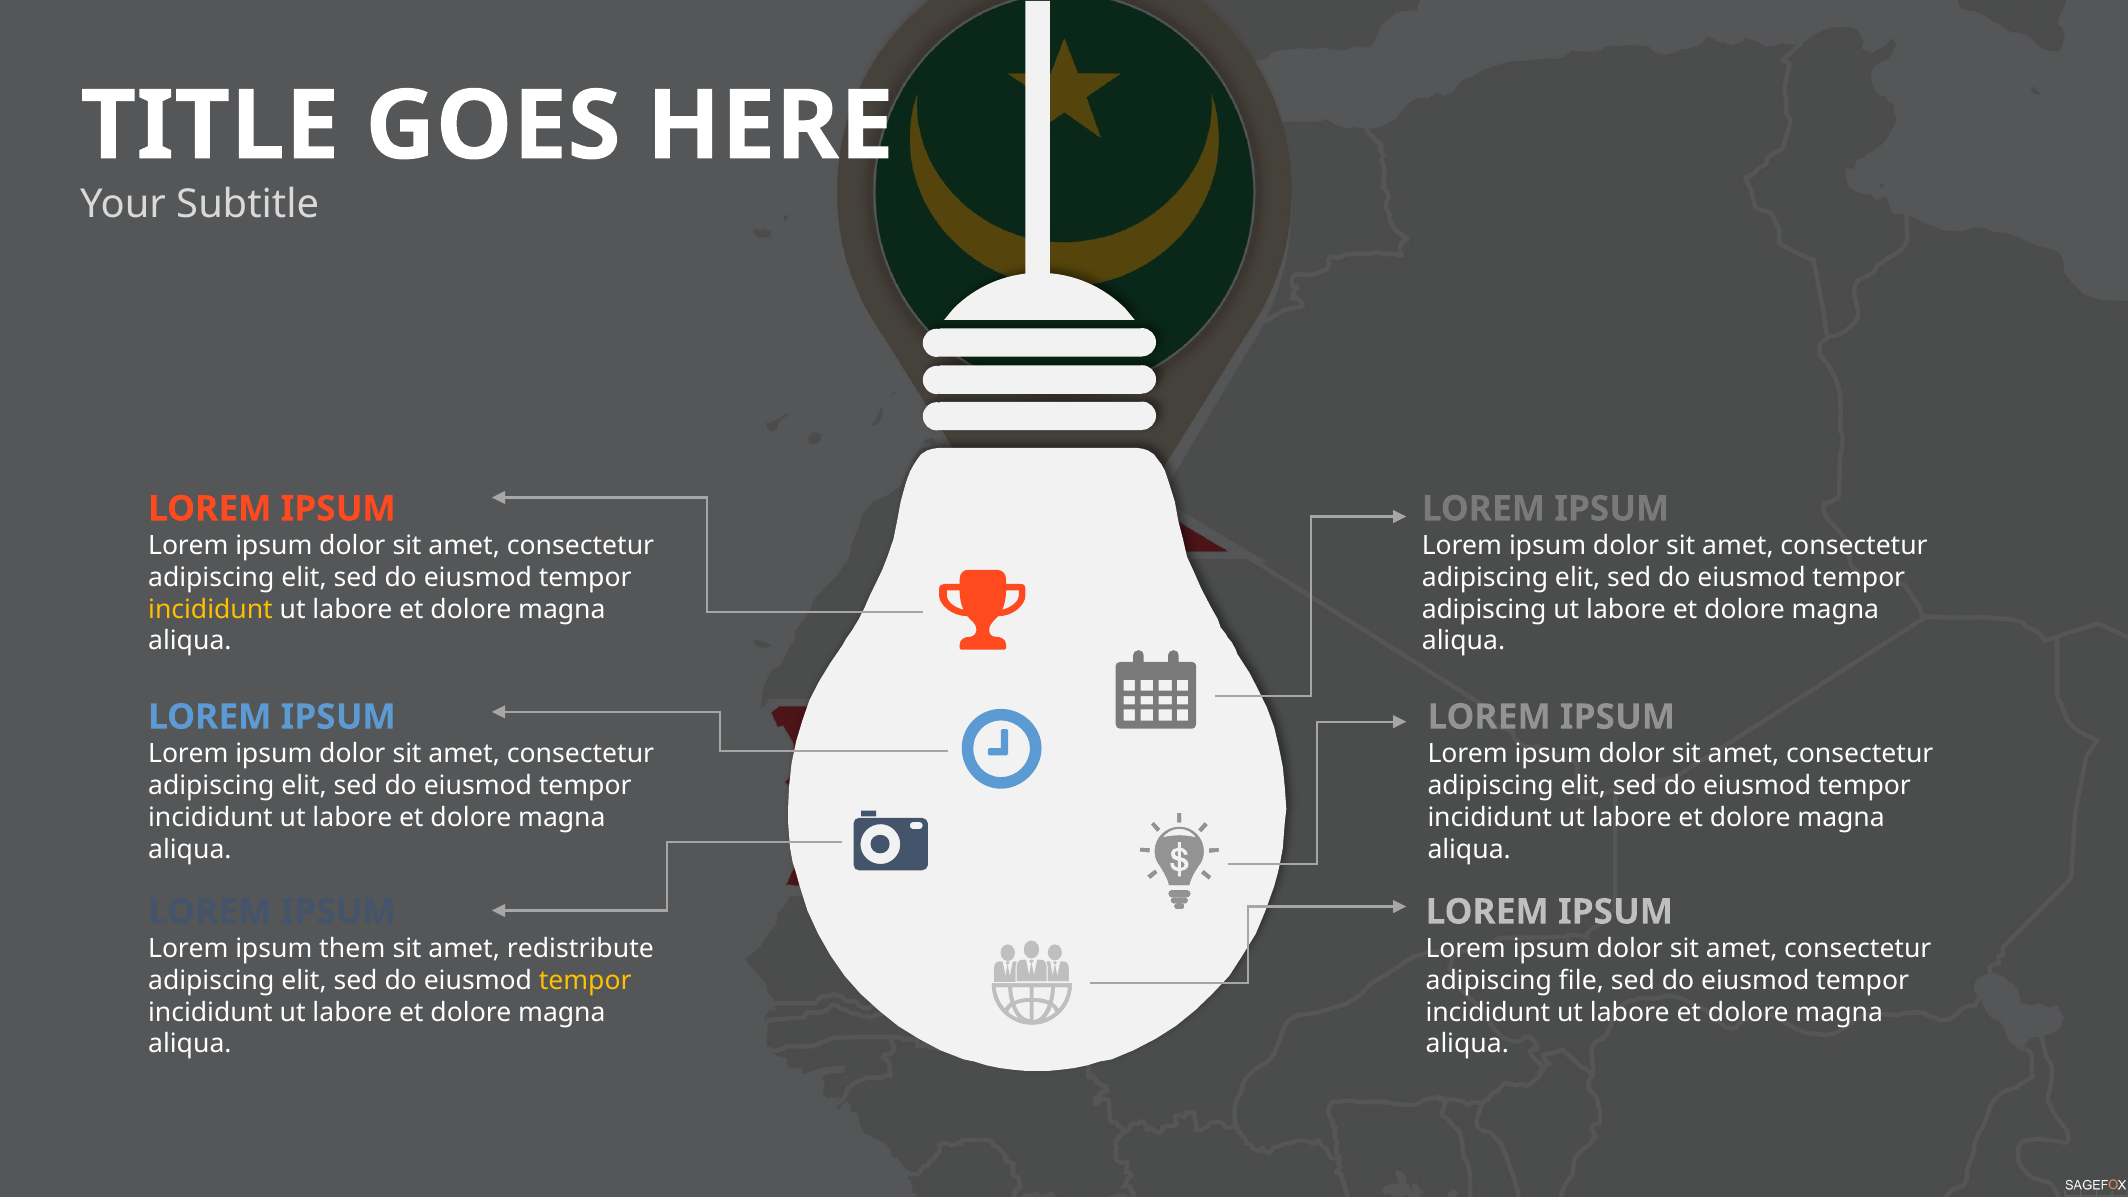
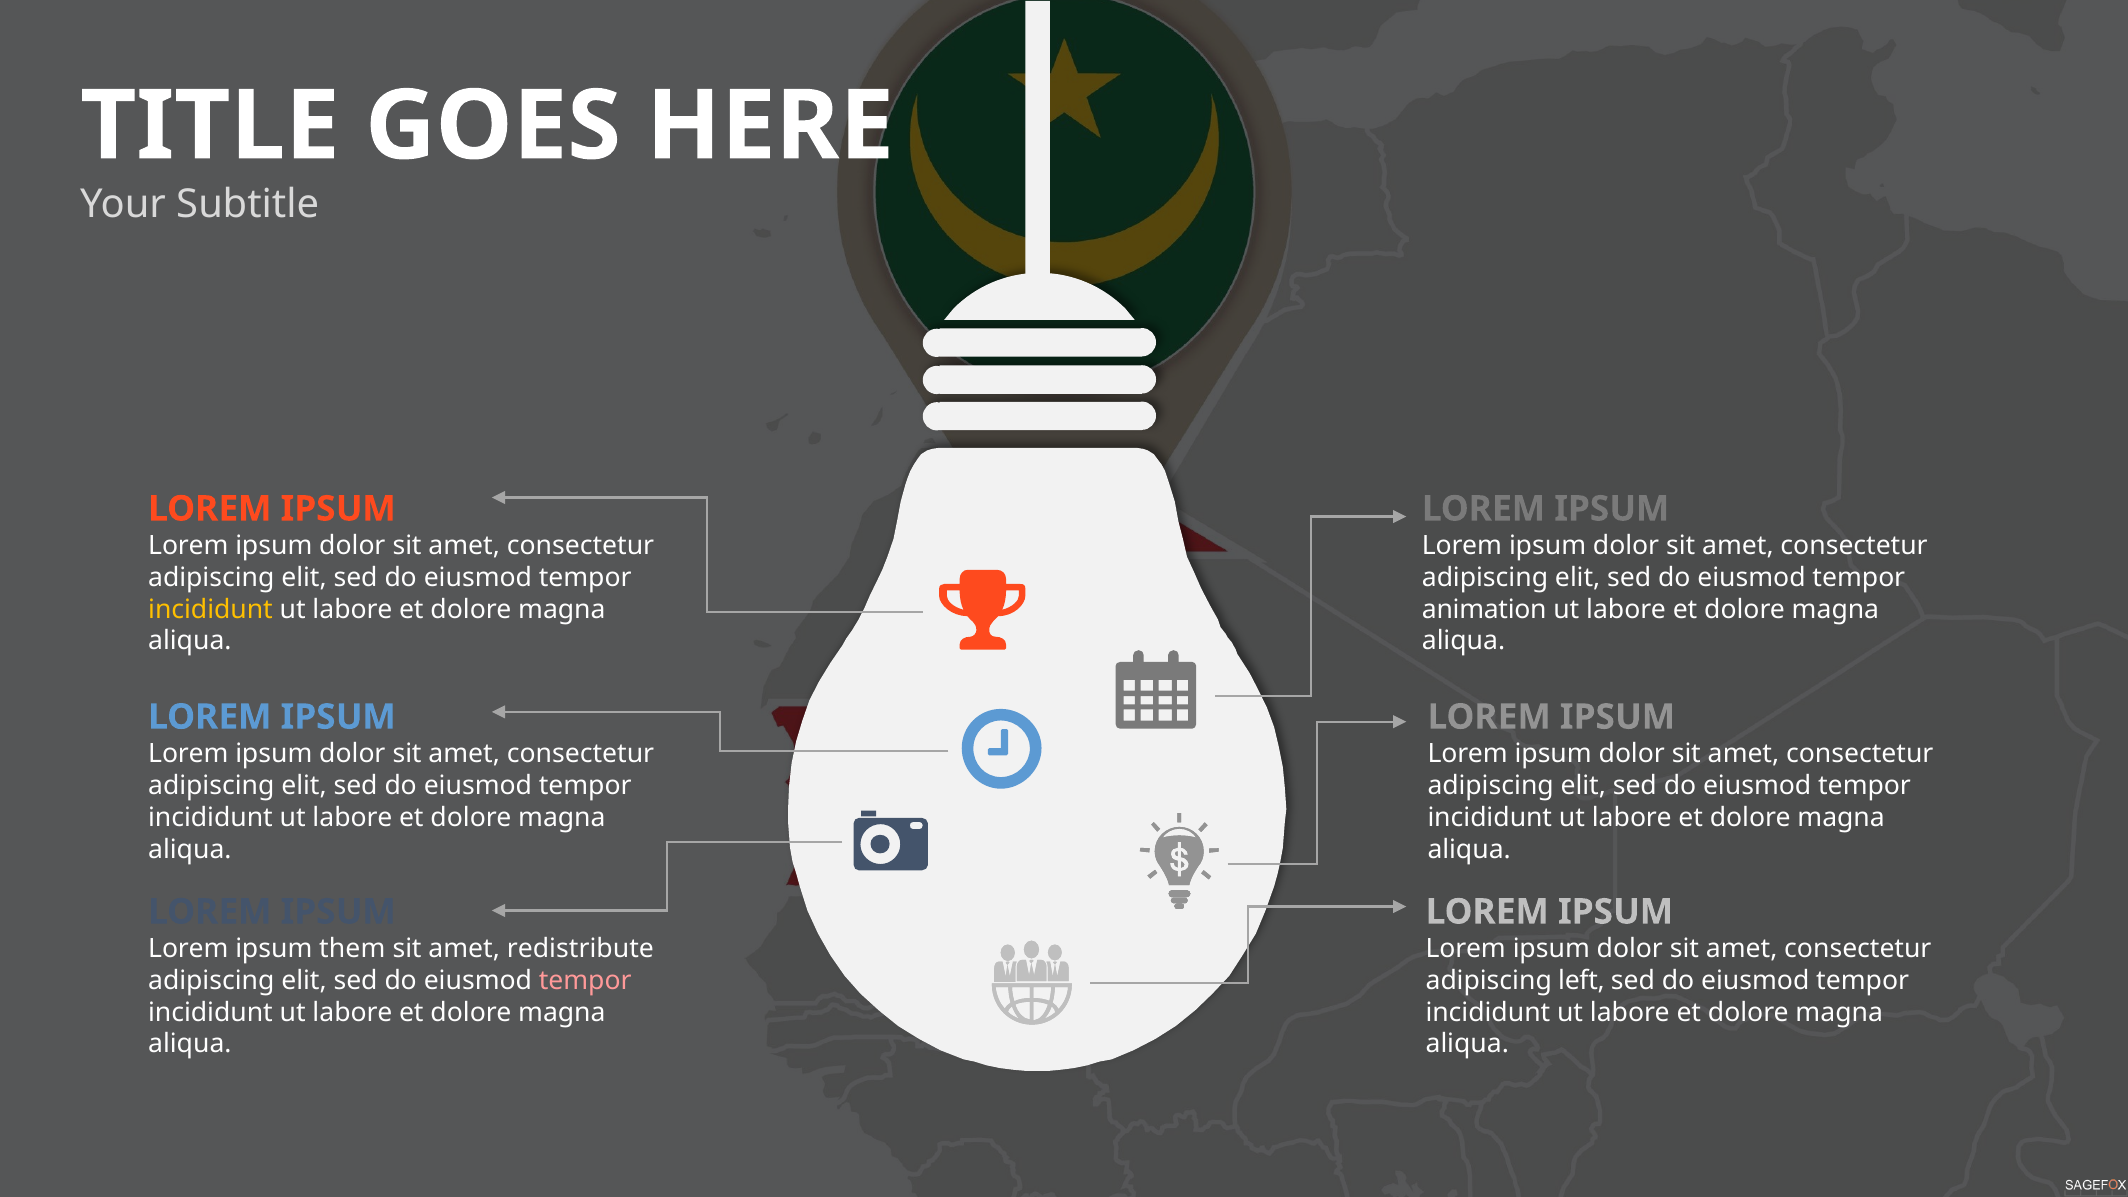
adipiscing at (1484, 609): adipiscing -> animation
tempor at (585, 980) colour: yellow -> pink
file: file -> left
